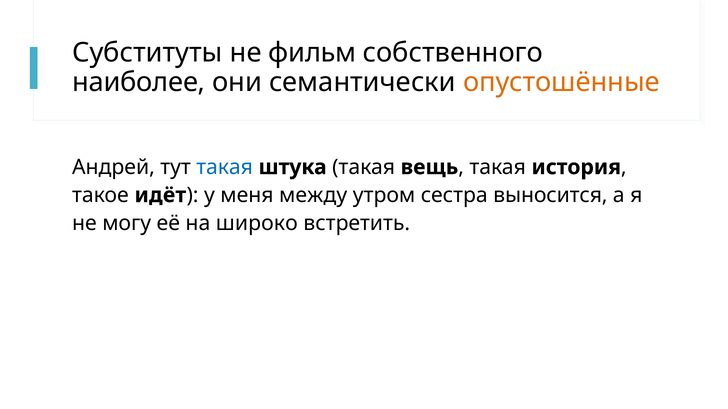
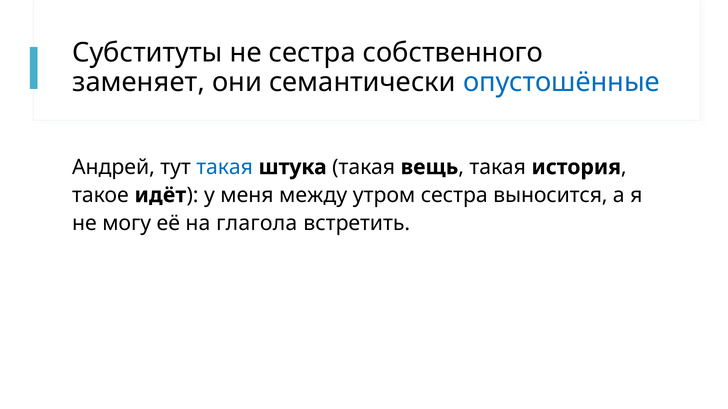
не фильм: фильм -> сестра
наиболее: наиболее -> заменяет
опустошённые colour: orange -> blue
широко: широко -> глагола
